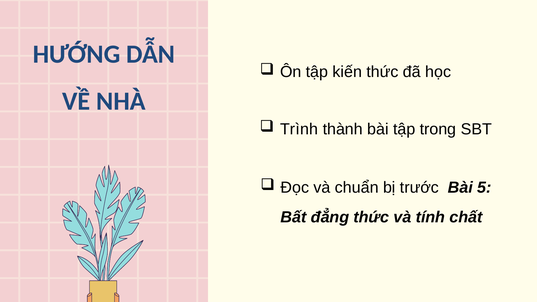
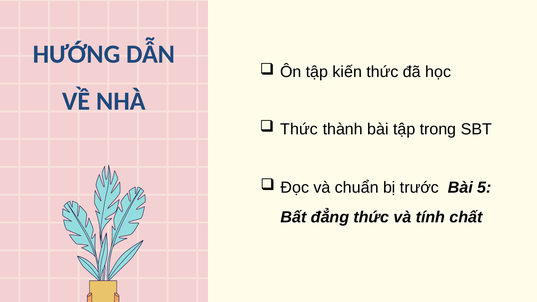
Trình at (299, 129): Trình -> Thức
